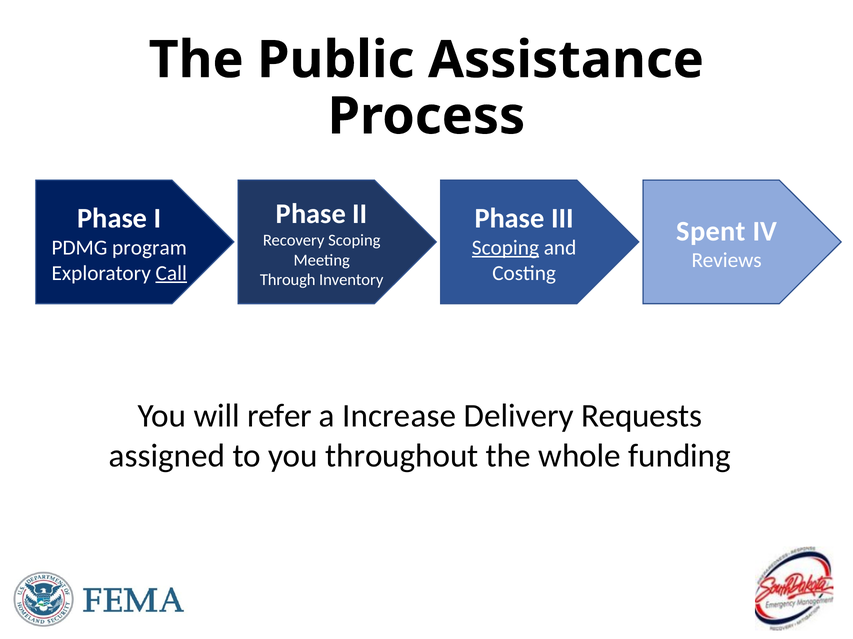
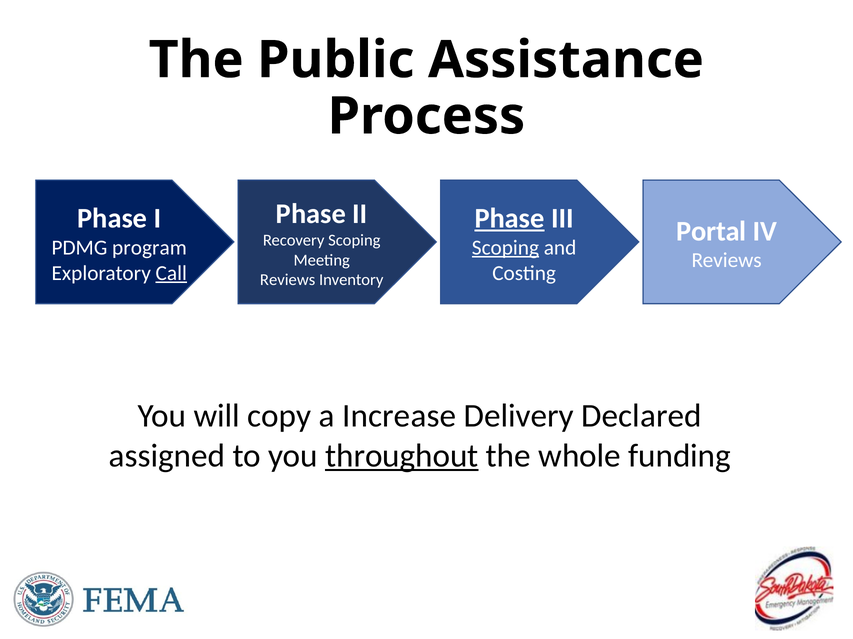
Phase at (510, 219) underline: none -> present
Spent: Spent -> Portal
Through at (288, 280): Through -> Reviews
refer: refer -> copy
Requests: Requests -> Declared
throughout underline: none -> present
